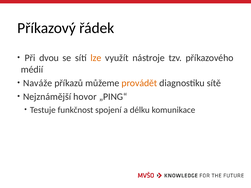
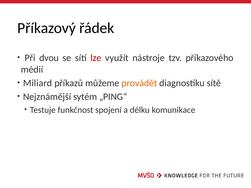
lze colour: orange -> red
Naváže: Naváže -> Miliard
hovor: hovor -> sytém
